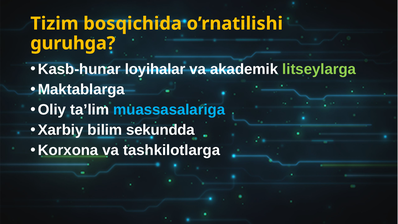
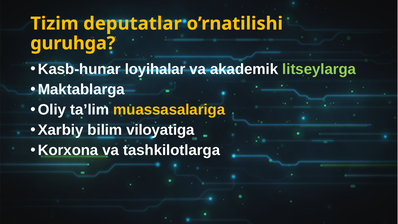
bosqichida: bosqichida -> deputatlar
muassasalariga colour: light blue -> yellow
sekundda: sekundda -> viloyatiga
